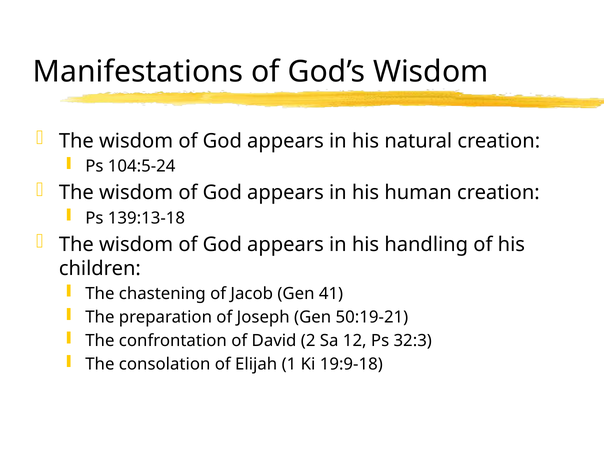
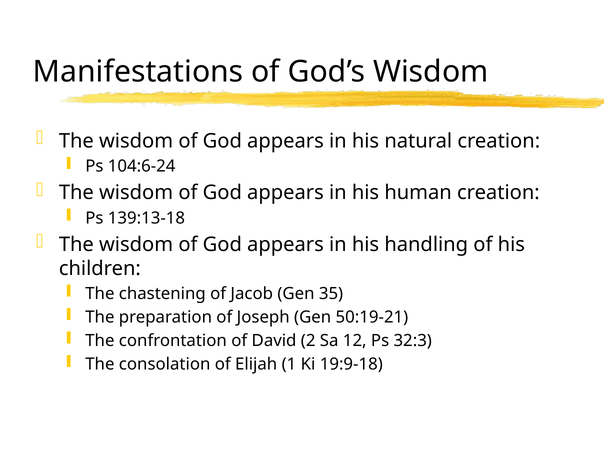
104:5-24: 104:5-24 -> 104:6-24
41: 41 -> 35
